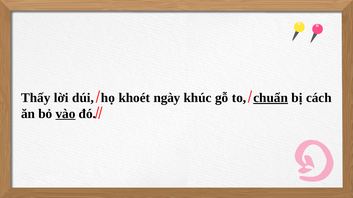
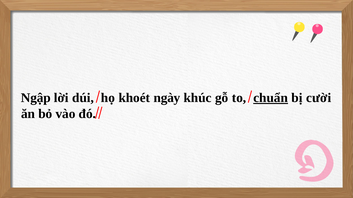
Thấy: Thấy -> Ngập
cách: cách -> cười
vào underline: present -> none
